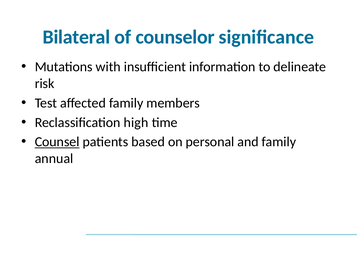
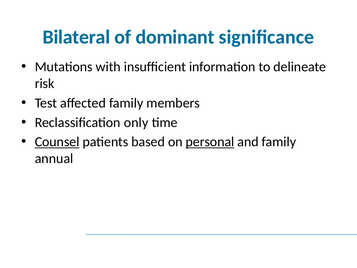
counselor: counselor -> dominant
high: high -> only
personal underline: none -> present
